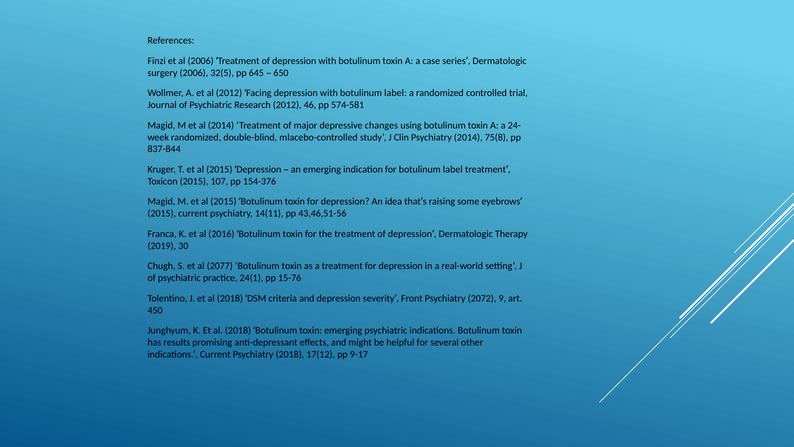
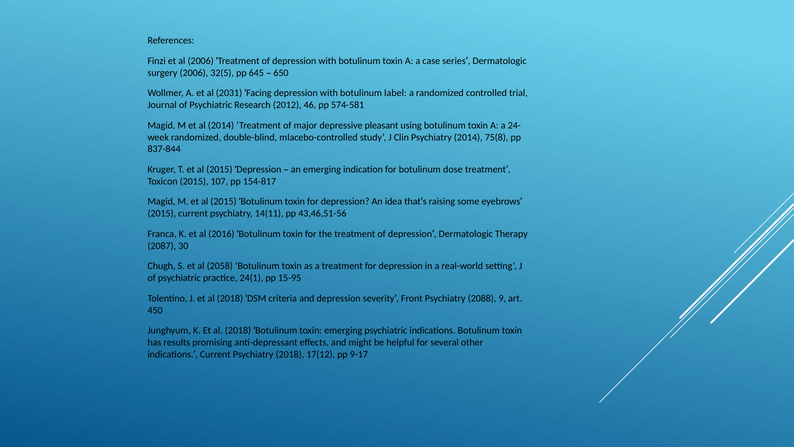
al 2012: 2012 -> 2031
changes: changes -> pleasant
for botulinum label: label -> dose
154-376: 154-376 -> 154-817
2019: 2019 -> 2087
2077: 2077 -> 2058
15-76: 15-76 -> 15-95
2072: 2072 -> 2088
